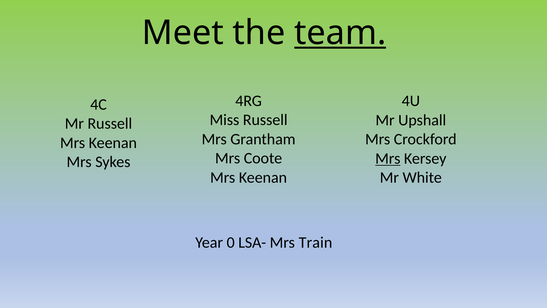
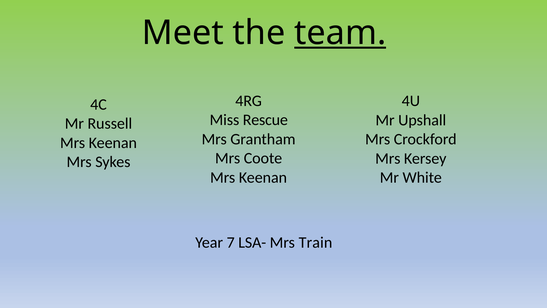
Miss Russell: Russell -> Rescue
Mrs at (388, 158) underline: present -> none
0: 0 -> 7
